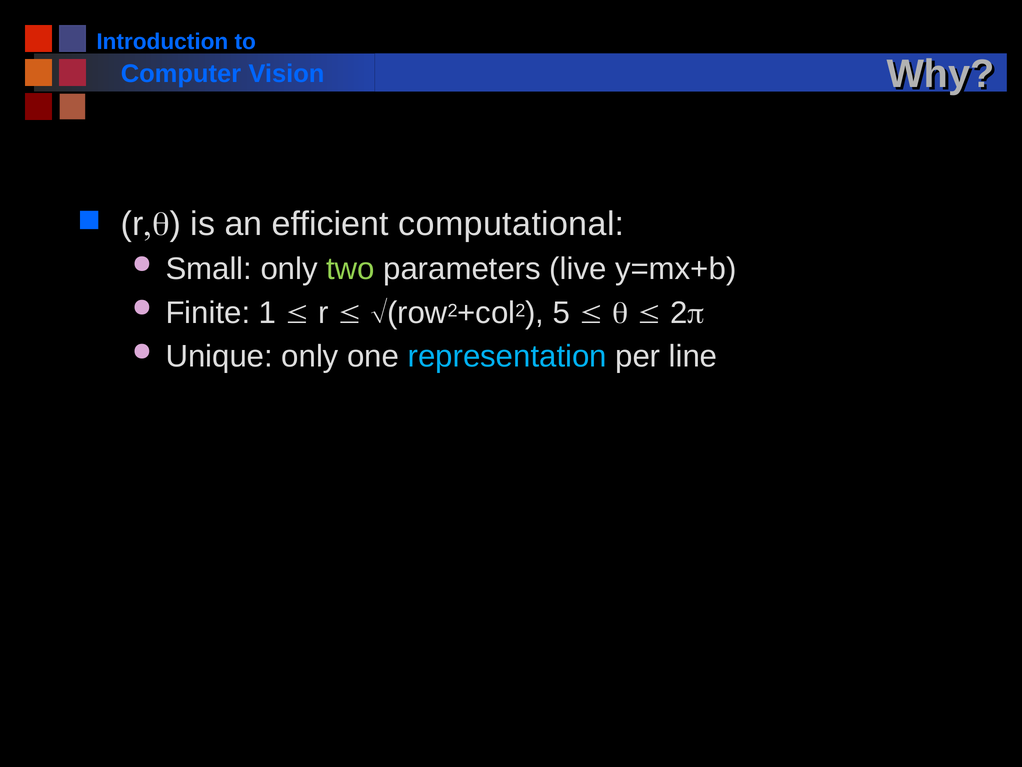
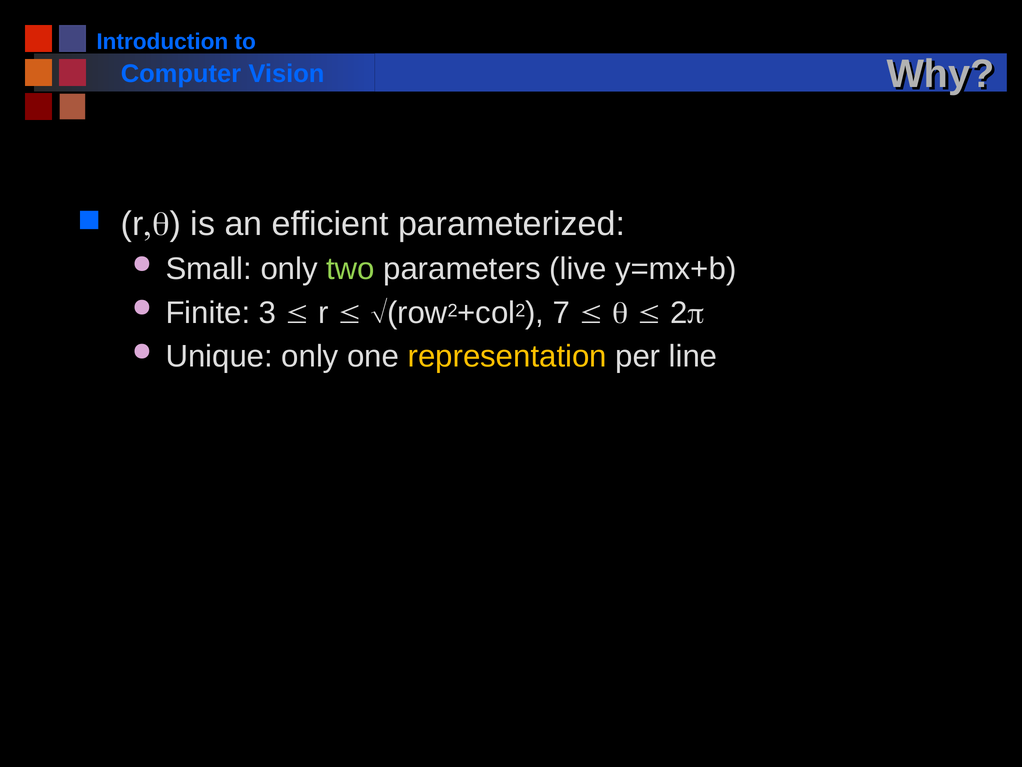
computational: computational -> parameterized
1: 1 -> 3
5: 5 -> 7
representation colour: light blue -> yellow
